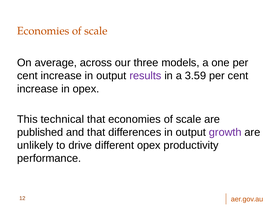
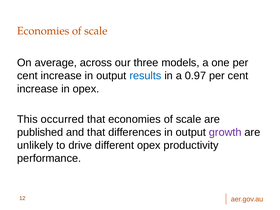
results colour: purple -> blue
3.59: 3.59 -> 0.97
technical: technical -> occurred
